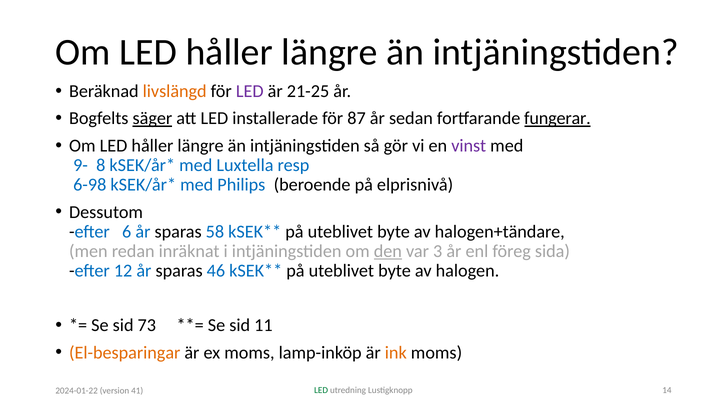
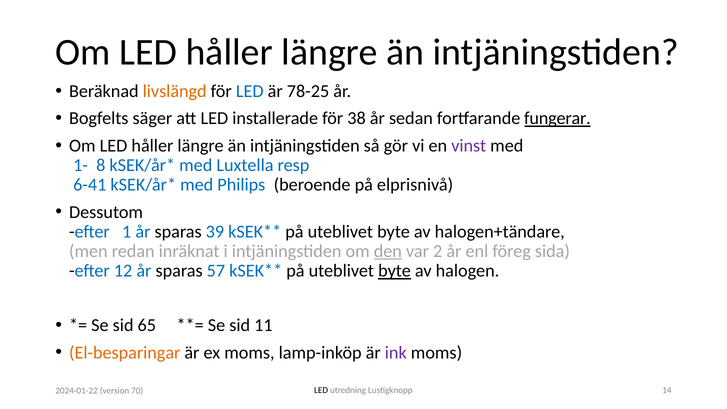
LED at (250, 91) colour: purple -> blue
21-25: 21-25 -> 78-25
säger underline: present -> none
87: 87 -> 38
9-: 9- -> 1-
6-98: 6-98 -> 6-41
6: 6 -> 1
58: 58 -> 39
3: 3 -> 2
46: 46 -> 57
byte at (395, 271) underline: none -> present
73: 73 -> 65
ink colour: orange -> purple
LED at (321, 390) colour: green -> black
41: 41 -> 70
